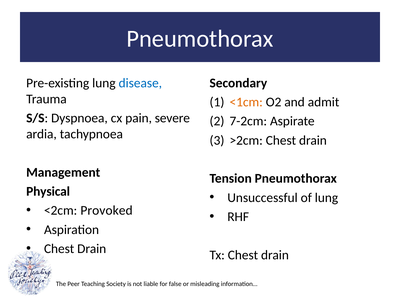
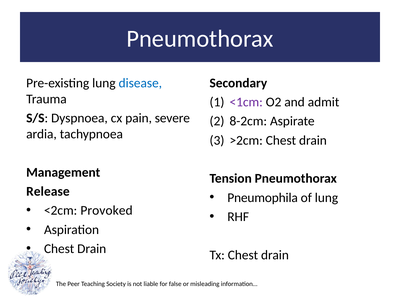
<1cm colour: orange -> purple
7-2cm: 7-2cm -> 8-2cm
Physical: Physical -> Release
Unsuccessful: Unsuccessful -> Pneumophila
